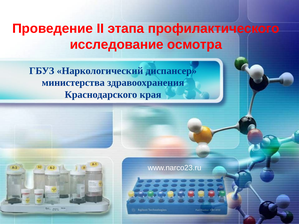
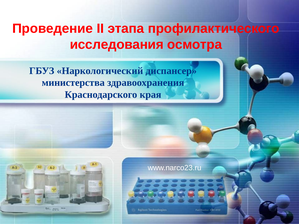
исследование: исследование -> исследования
